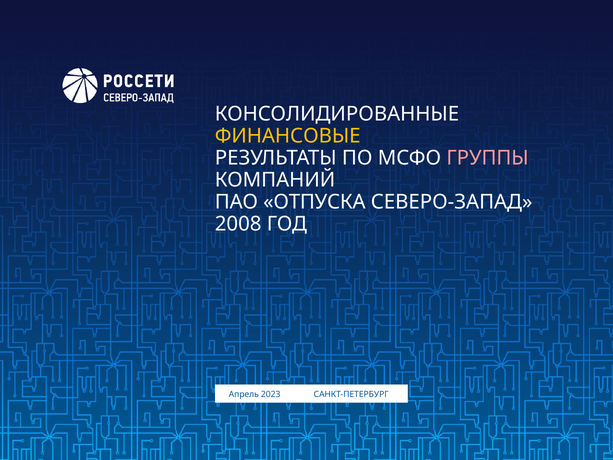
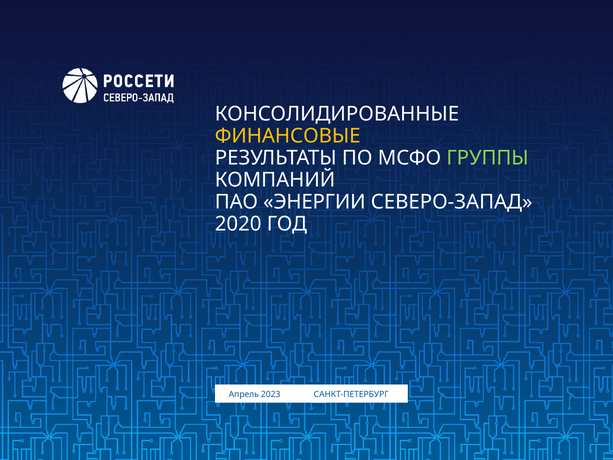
ГРУППЫ colour: pink -> light green
ОТПУСКА: ОТПУСКА -> ЭНЕРГИИ
2008: 2008 -> 2020
